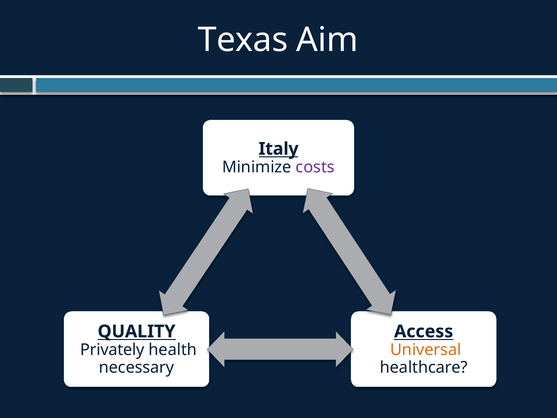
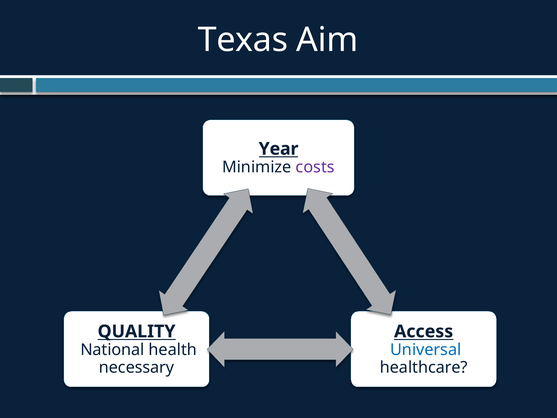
Italy: Italy -> Year
Privately: Privately -> National
Universal colour: orange -> blue
